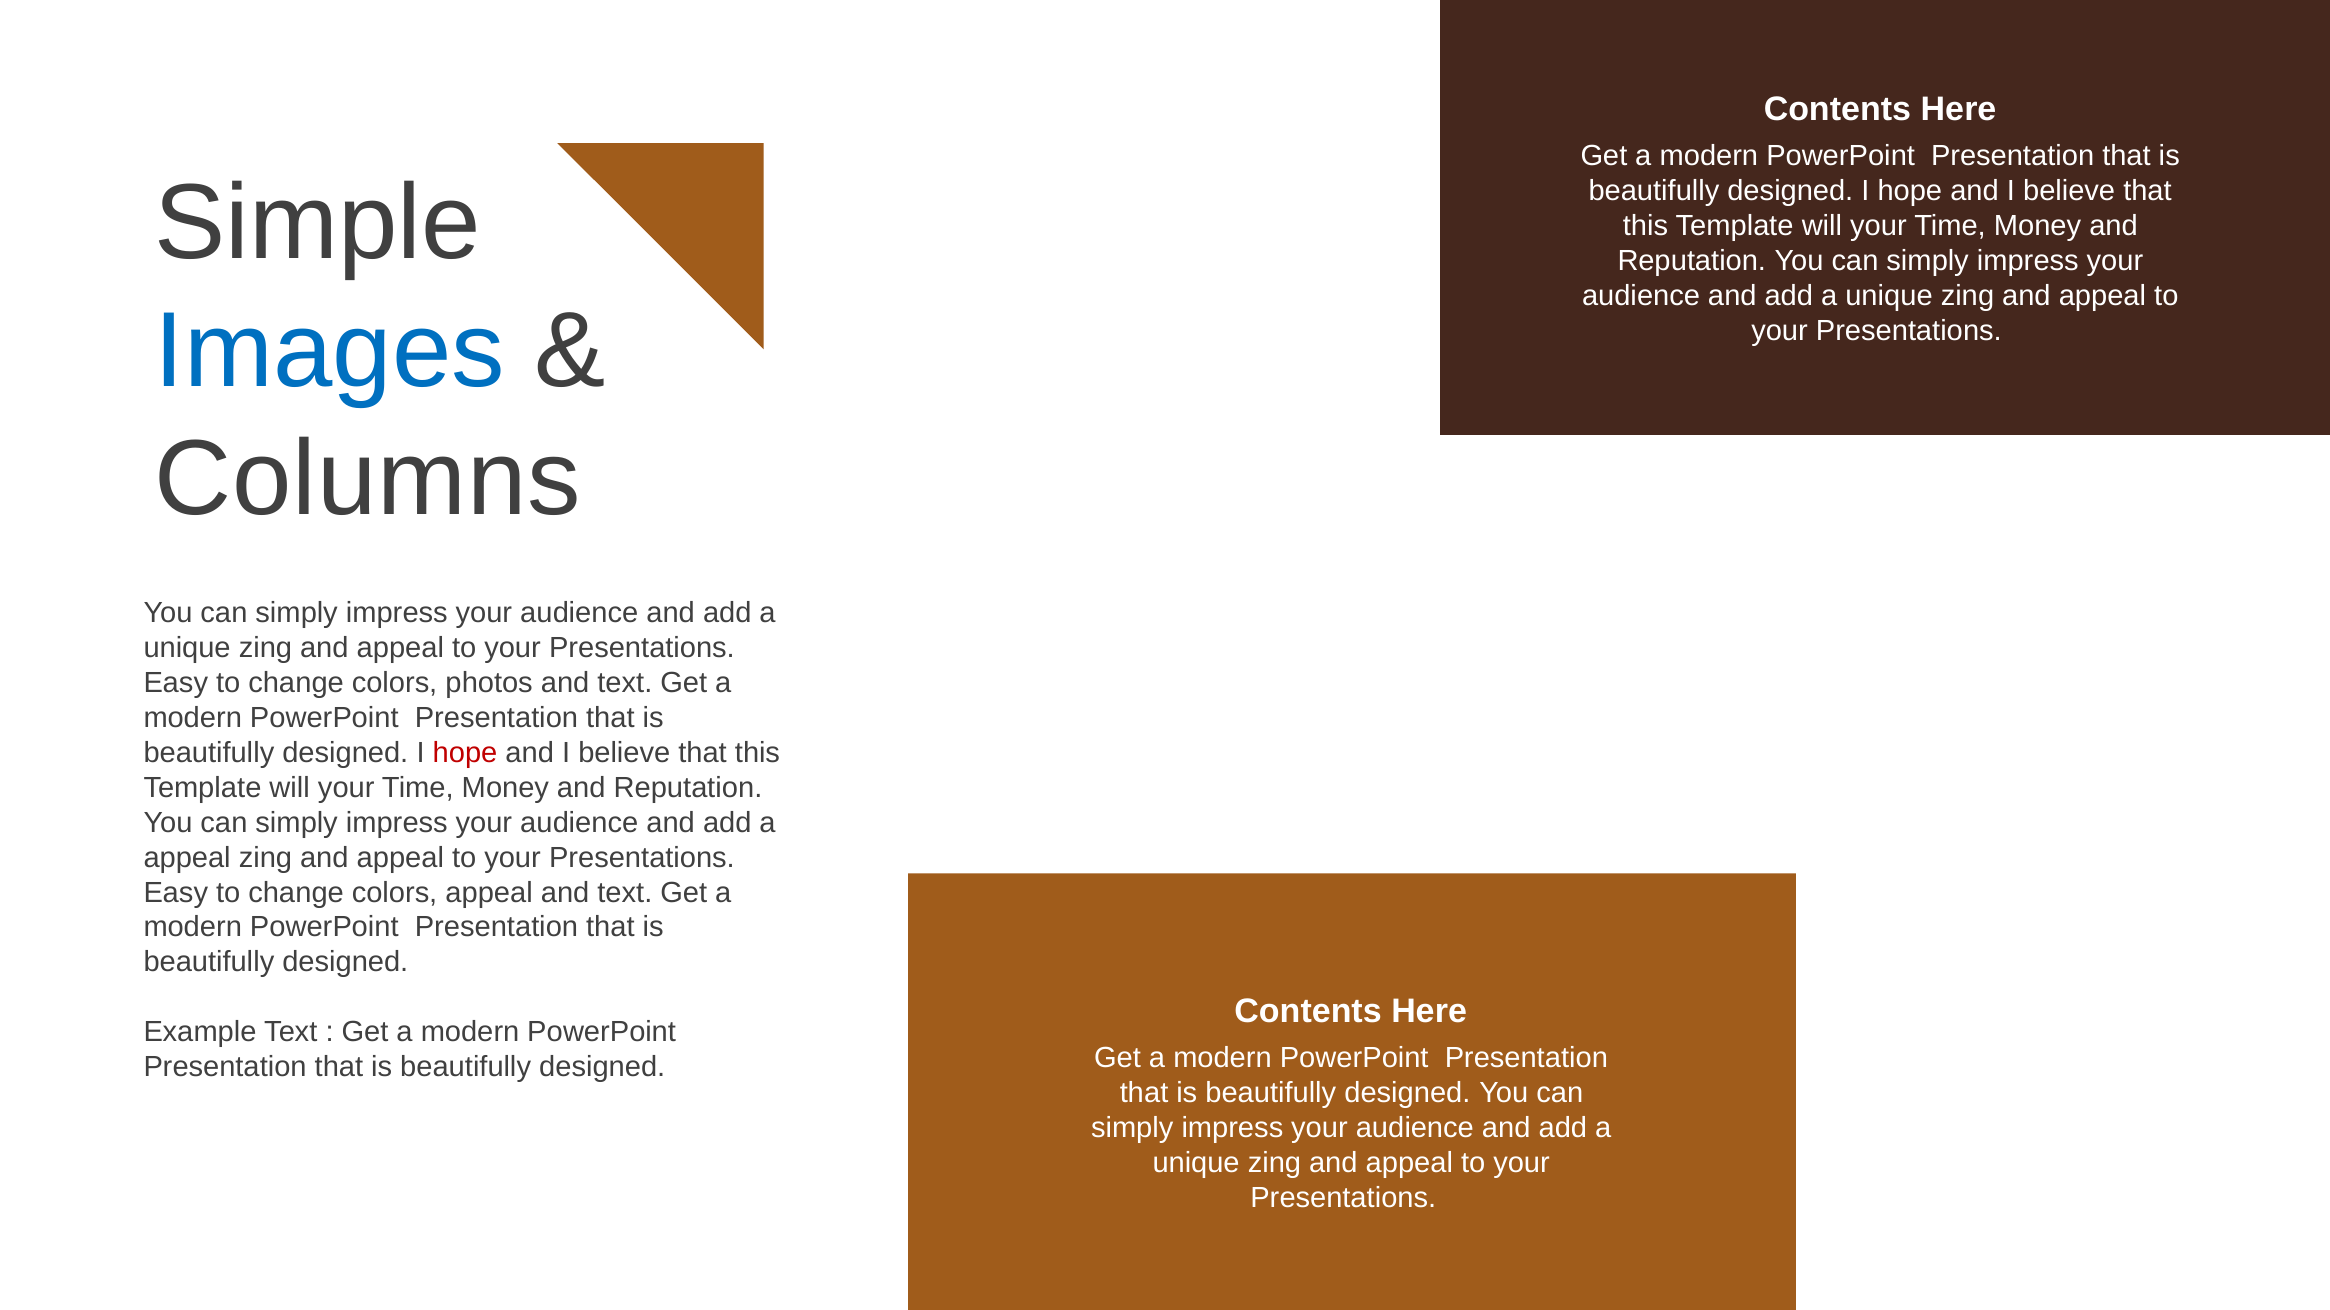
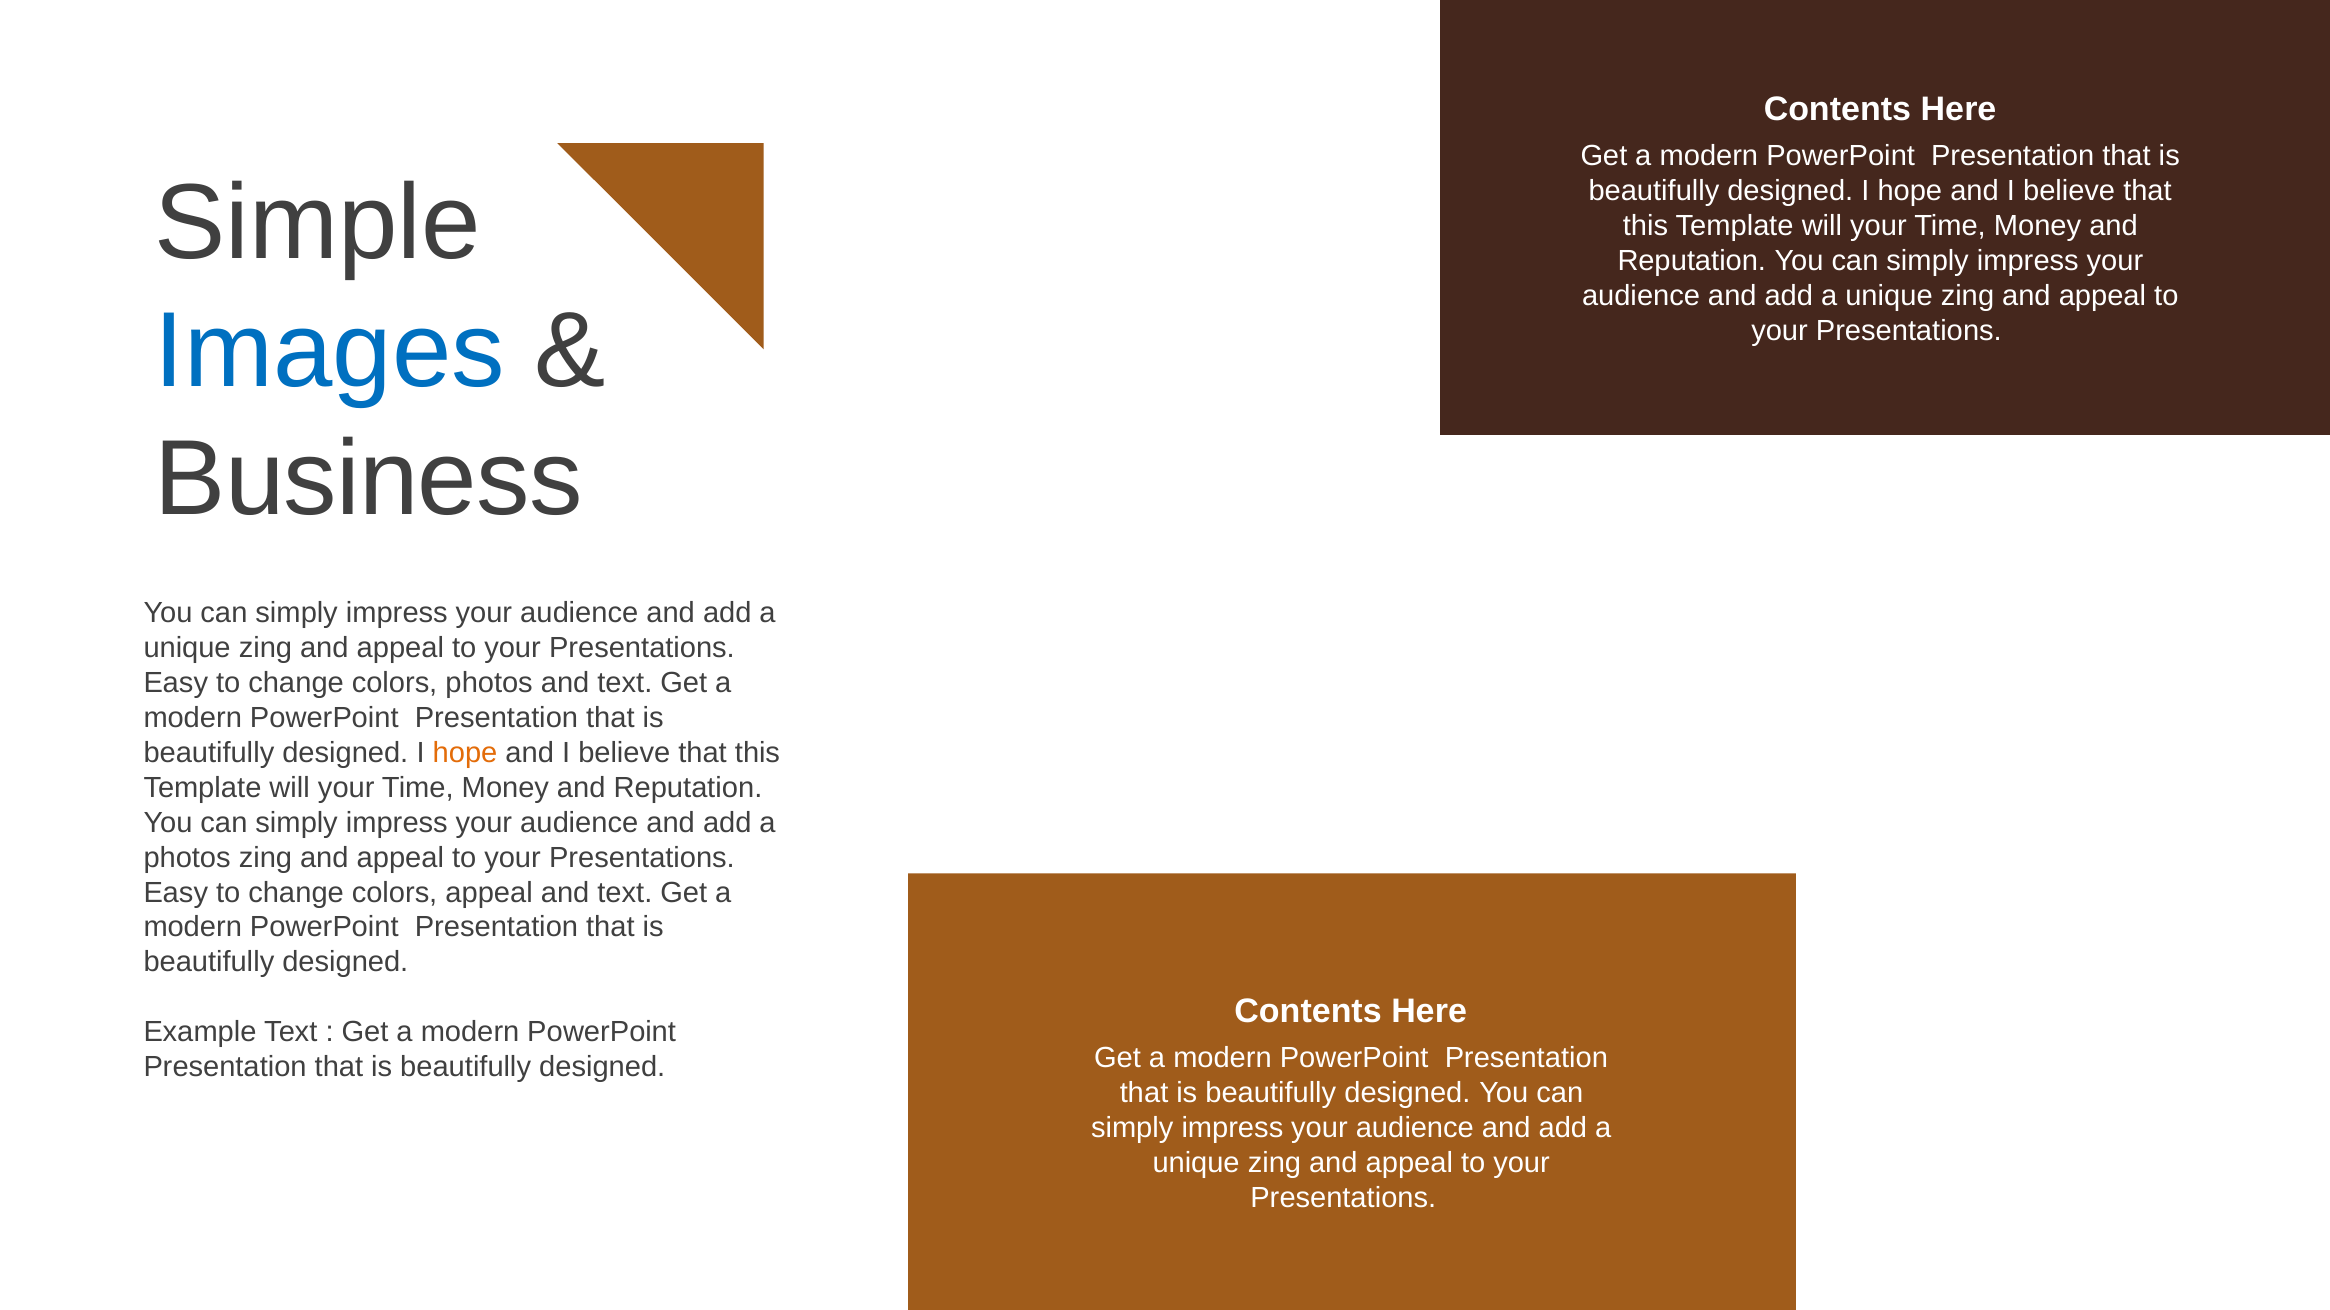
Columns: Columns -> Business
hope at (465, 753) colour: red -> orange
appeal at (187, 858): appeal -> photos
